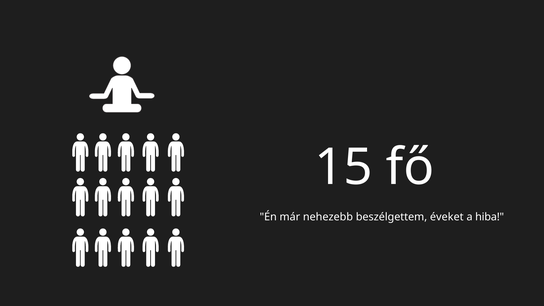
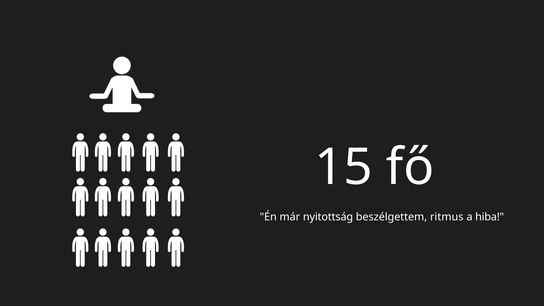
nehezebb: nehezebb -> nyitottság
éveket: éveket -> ritmus
